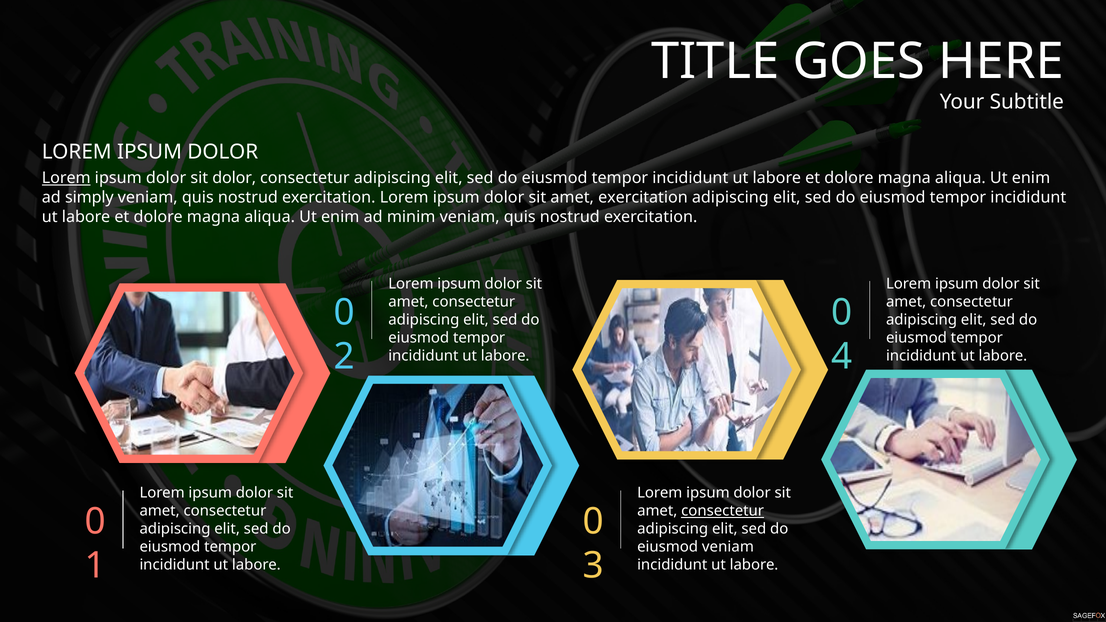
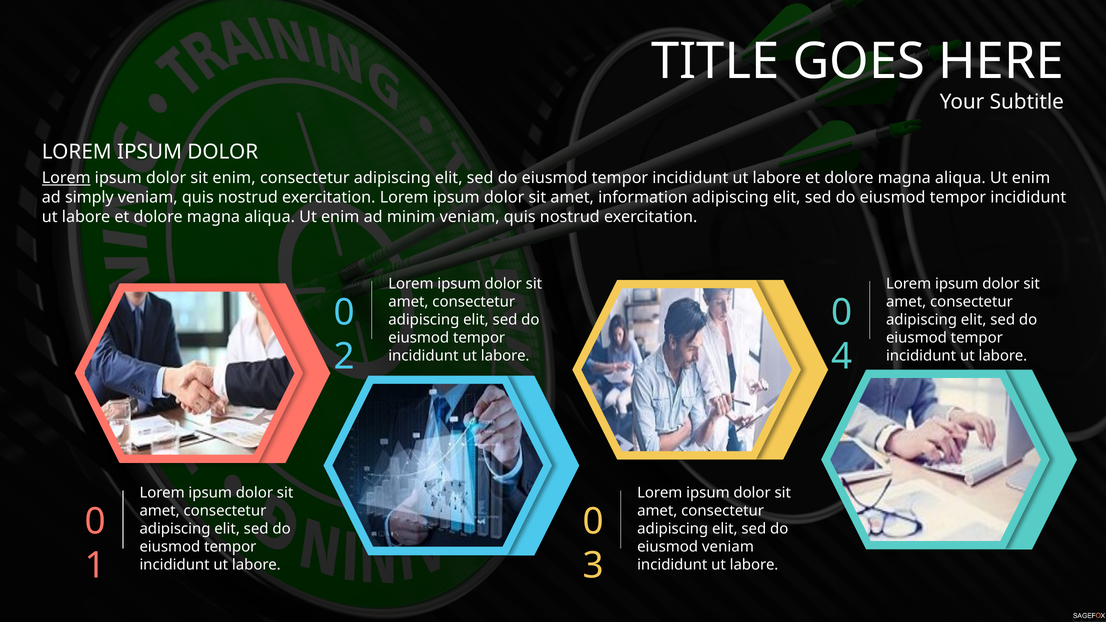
sit dolor: dolor -> enim
amet exercitation: exercitation -> information
consectetur at (723, 511) underline: present -> none
